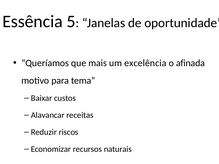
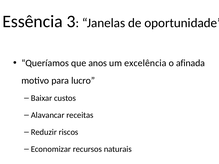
5: 5 -> 3
mais: mais -> anos
tema: tema -> lucro
